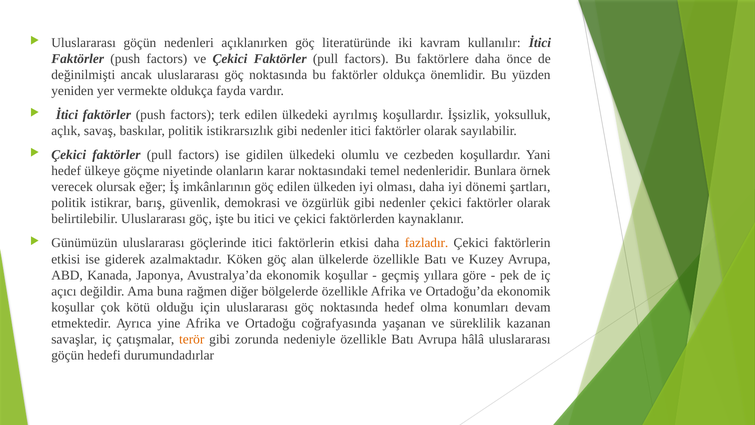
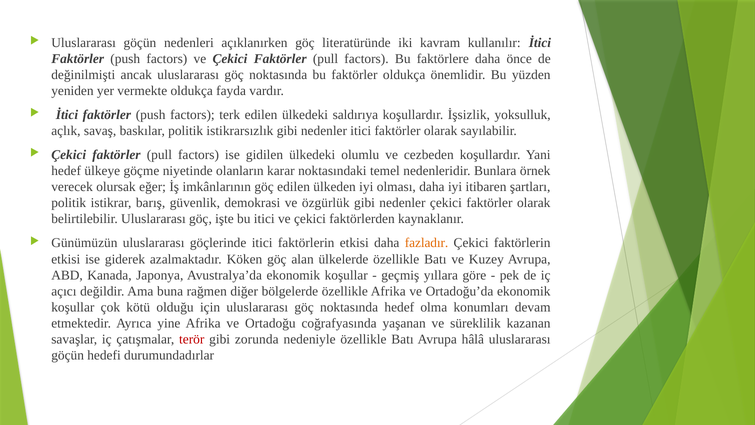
ayrılmış: ayrılmış -> saldırıya
dönemi: dönemi -> itibaren
terör colour: orange -> red
